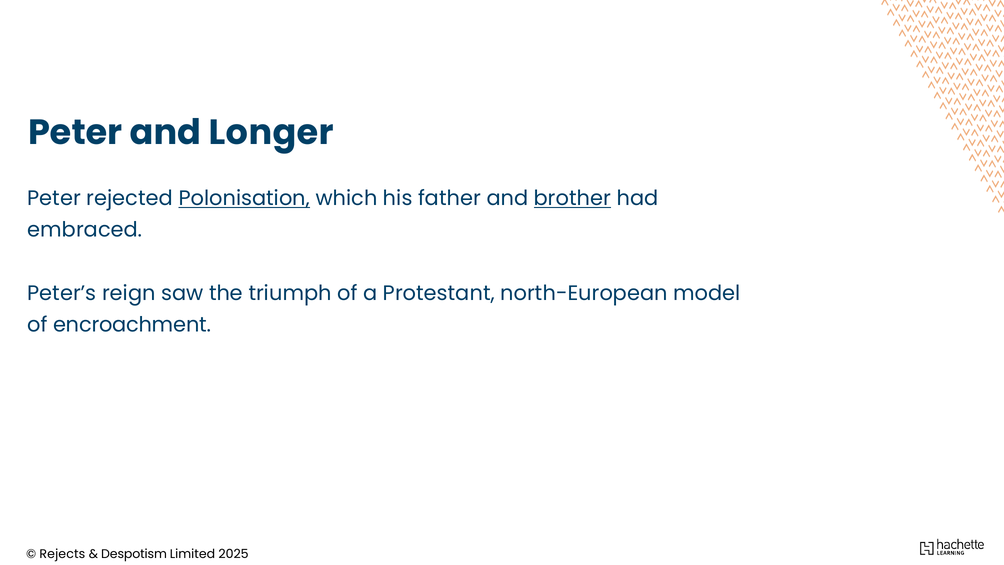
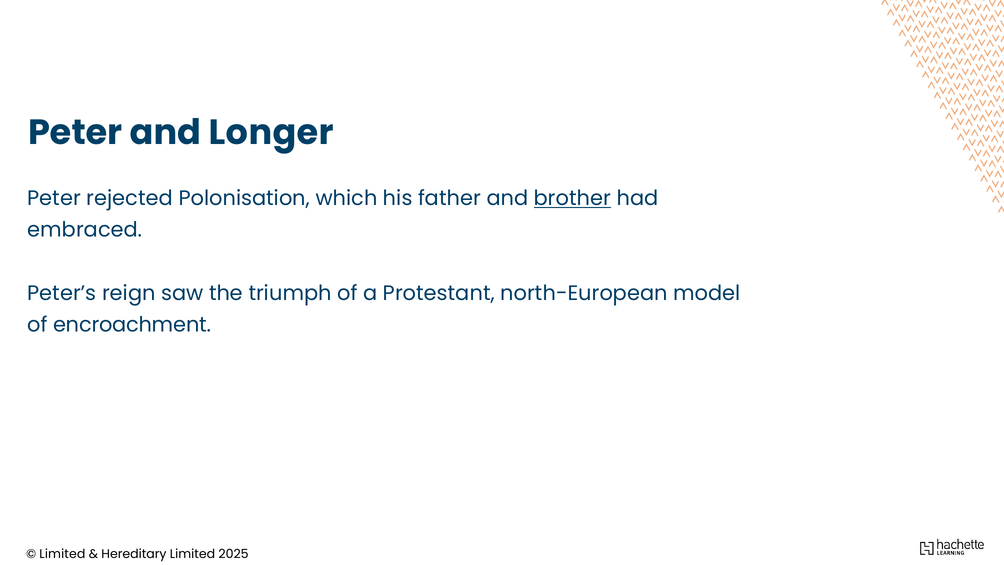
Polonisation underline: present -> none
Rejects at (62, 554): Rejects -> Limited
Despotism: Despotism -> Hereditary
